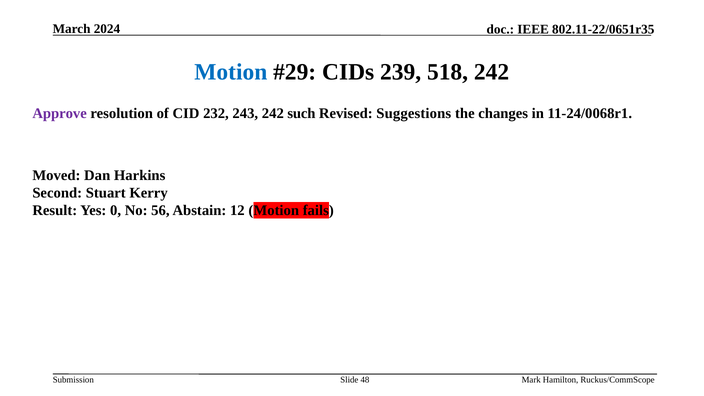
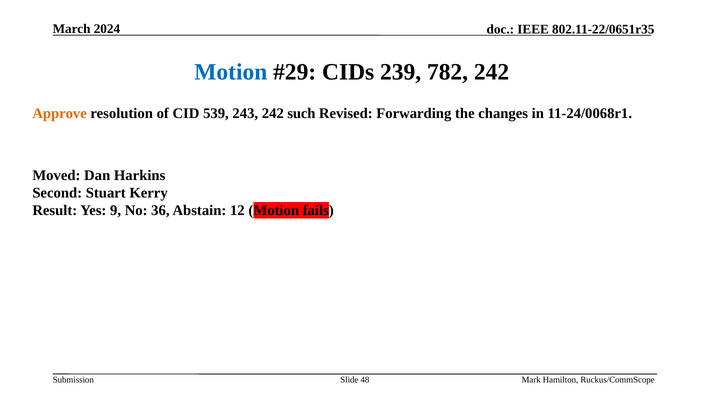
518: 518 -> 782
Approve colour: purple -> orange
232: 232 -> 539
Suggestions: Suggestions -> Forwarding
0: 0 -> 9
56: 56 -> 36
